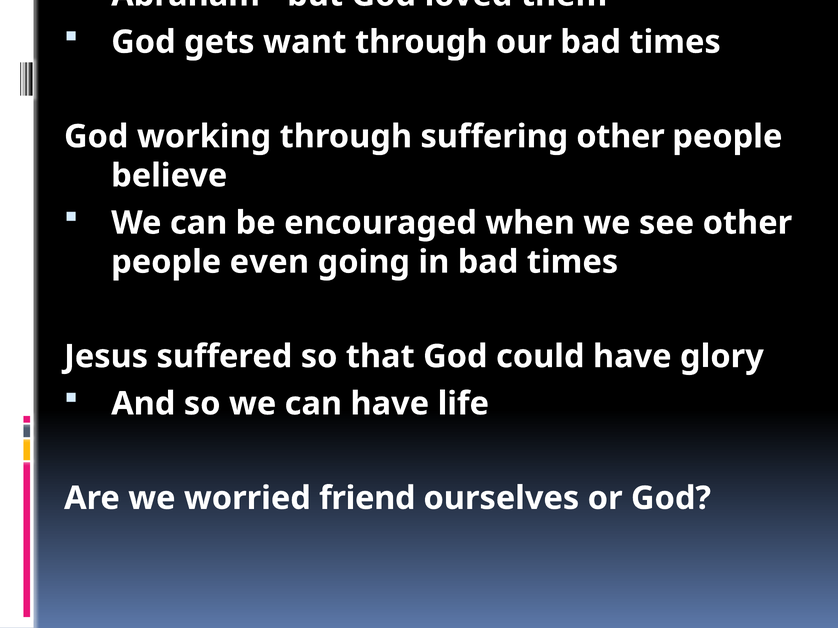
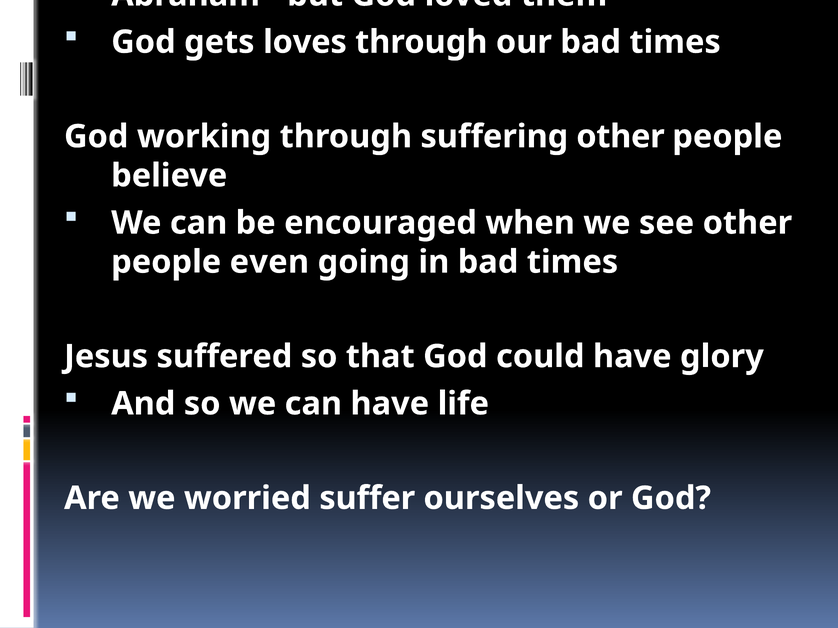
gets want: want -> loves
worried friend: friend -> suffer
